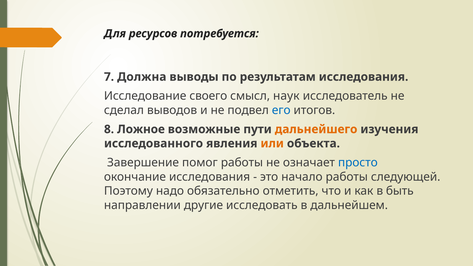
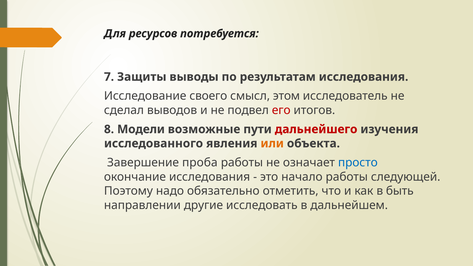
Должна: Должна -> Защиты
наук: наук -> этом
его colour: blue -> red
Ложное: Ложное -> Модели
дальнейшего colour: orange -> red
помог: помог -> проба
